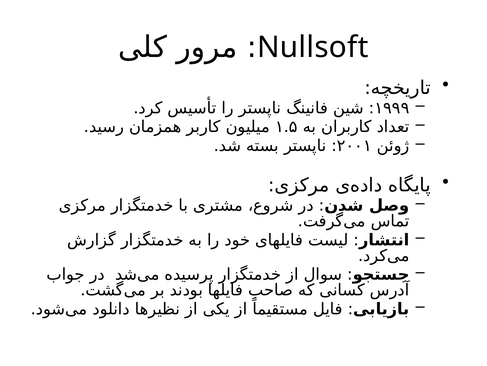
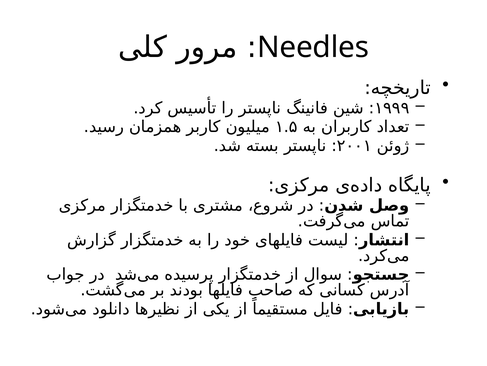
Nullsoft: Nullsoft -> Needles
